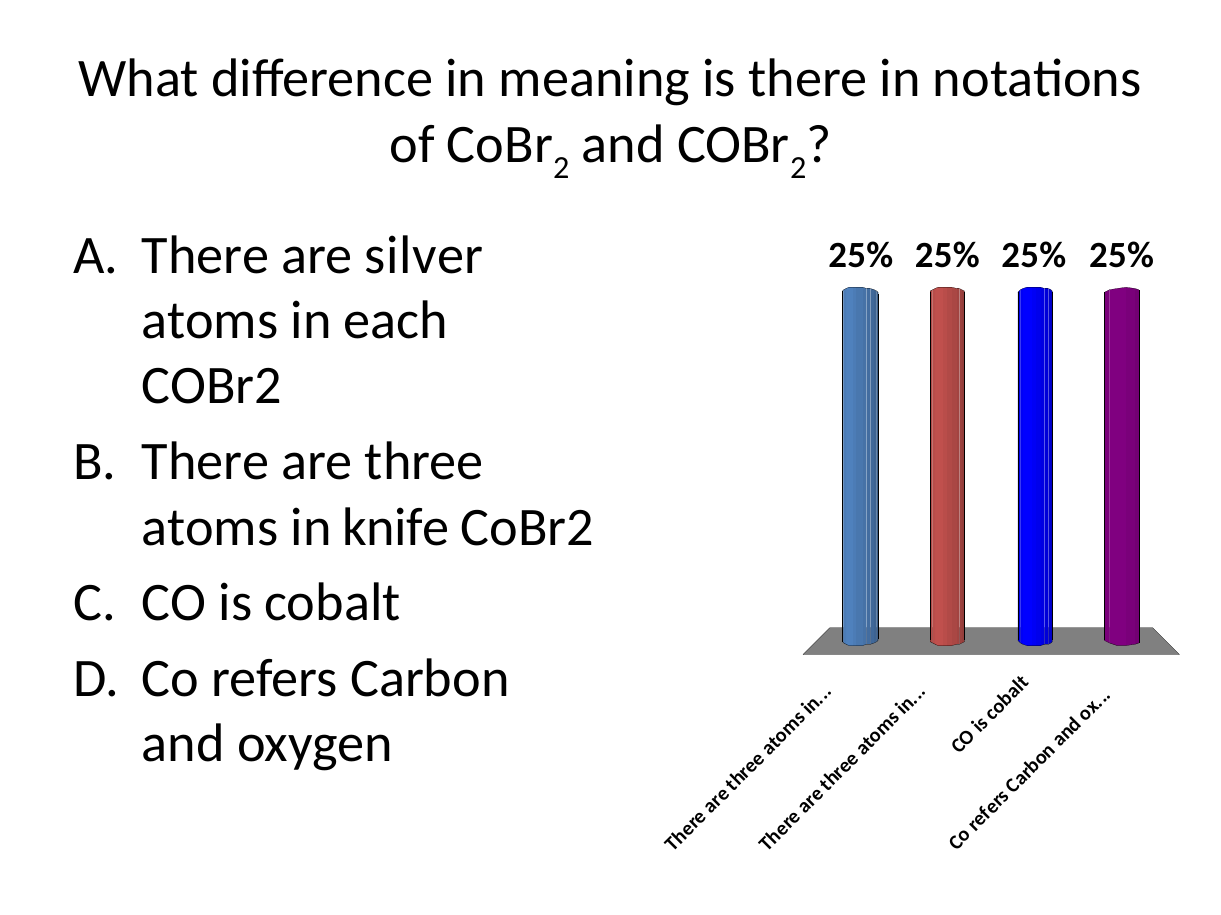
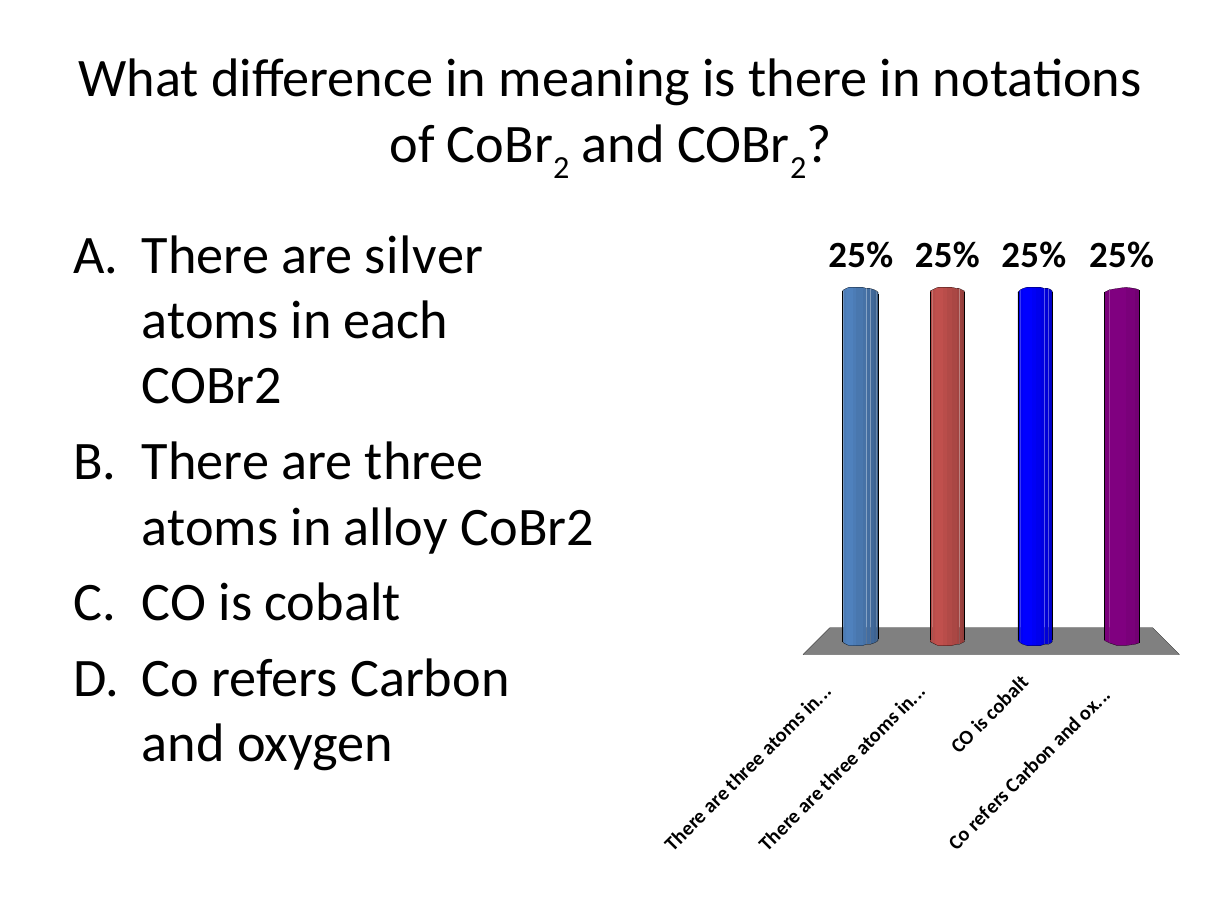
knife: knife -> alloy
